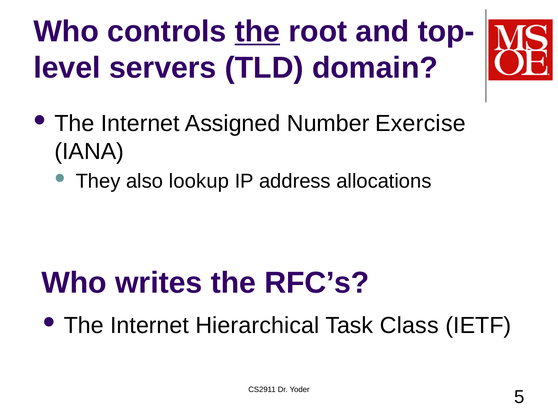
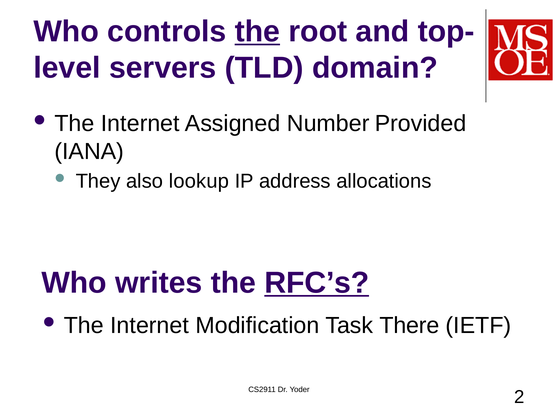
Exercise: Exercise -> Provided
RFC’s underline: none -> present
Hierarchical: Hierarchical -> Modification
Class: Class -> There
5: 5 -> 2
